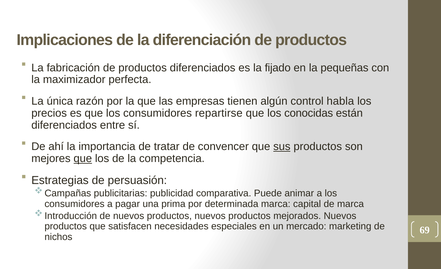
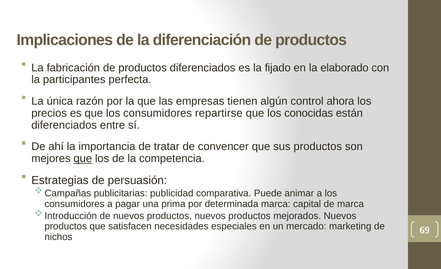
pequeñas: pequeñas -> elaborado
maximizador: maximizador -> participantes
habla: habla -> ahora
sus underline: present -> none
